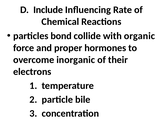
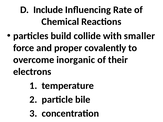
bond: bond -> build
organic: organic -> smaller
hormones: hormones -> covalently
